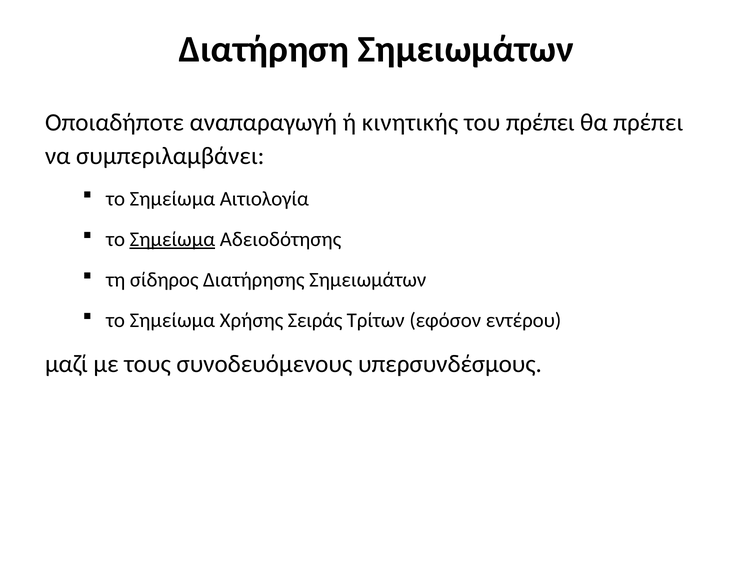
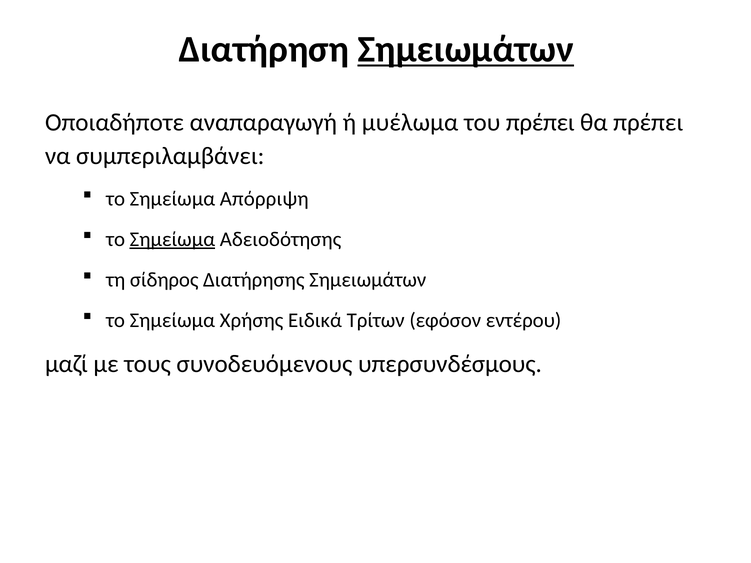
Σημειωμάτων at (466, 49) underline: none -> present
κινητικής: κινητικής -> μυέλωμα
Αιτιολογία: Αιτιολογία -> Απόρριψη
Σειράς: Σειράς -> Ειδικά
